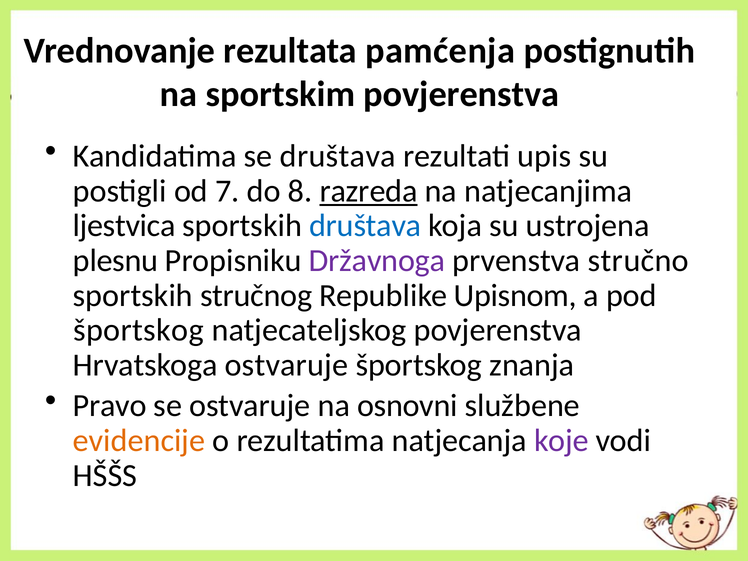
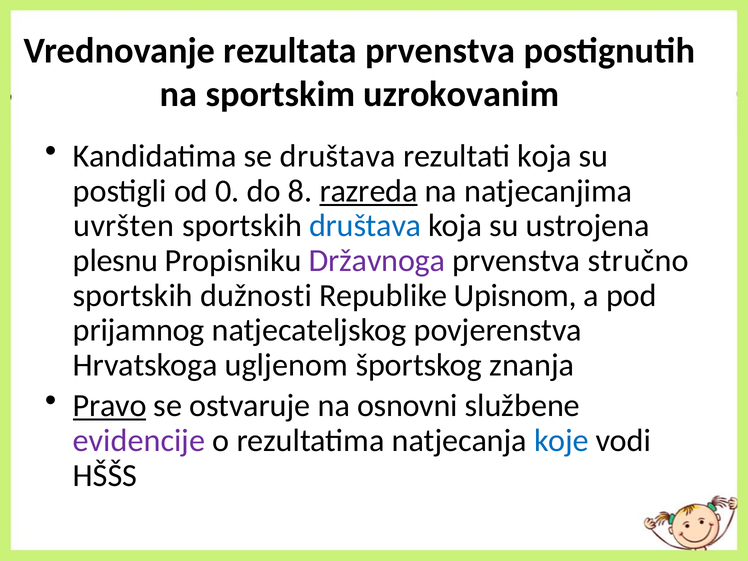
rezultata pamćenja: pamćenja -> prvenstva
sportskim povjerenstva: povjerenstva -> uzrokovanim
rezultati upis: upis -> koja
7: 7 -> 0
ljestvica: ljestvica -> uvršten
stručnog: stručnog -> dužnosti
športskog at (139, 330): športskog -> prijamnog
Hrvatskoga ostvaruje: ostvaruje -> ugljenom
Pravo underline: none -> present
evidencije colour: orange -> purple
koje colour: purple -> blue
